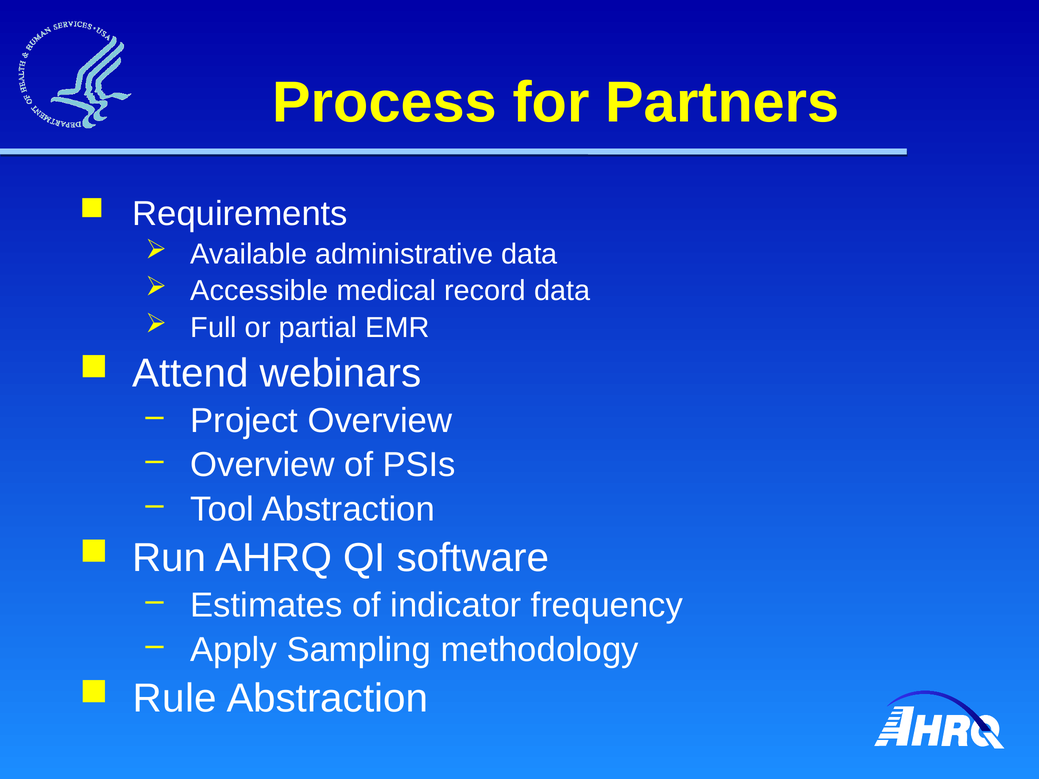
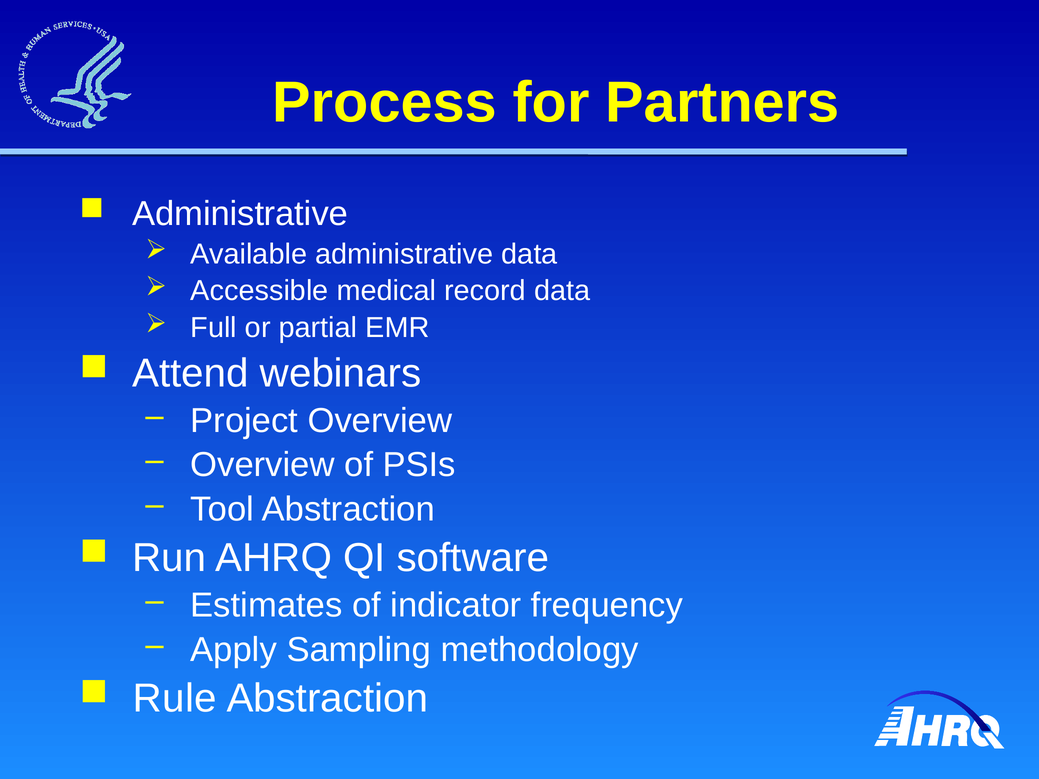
Requirements at (240, 214): Requirements -> Administrative
